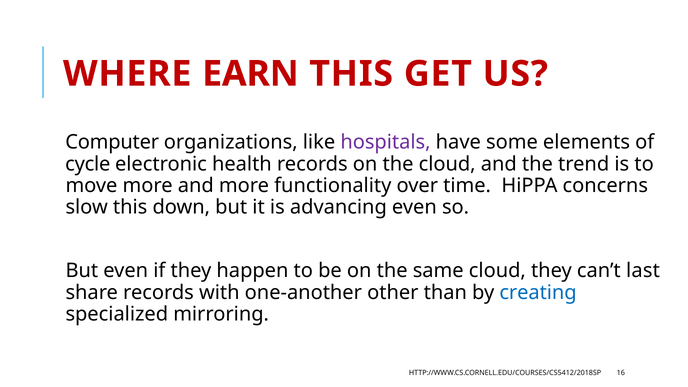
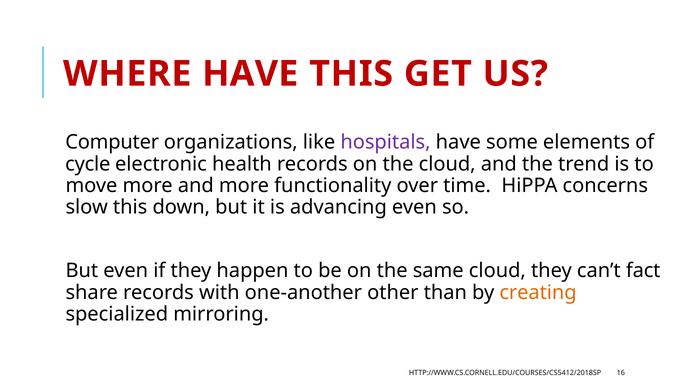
WHERE EARN: EARN -> HAVE
last: last -> fact
creating colour: blue -> orange
